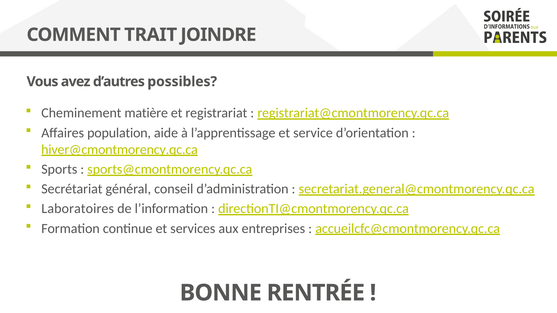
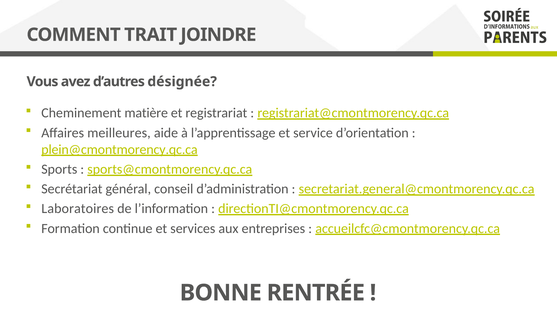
possibles: possibles -> désignée
population: population -> meilleures
hiver@cmontmorency.qc.ca: hiver@cmontmorency.qc.ca -> plein@cmontmorency.qc.ca
